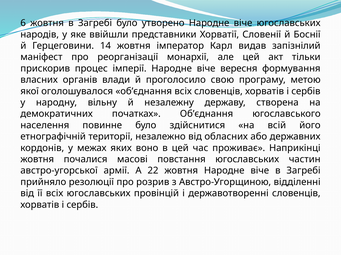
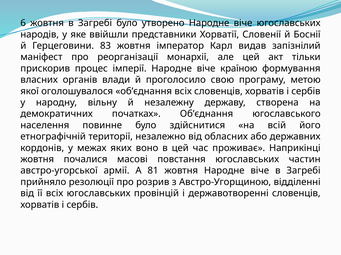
14: 14 -> 83
вересня: вересня -> країною
22: 22 -> 81
